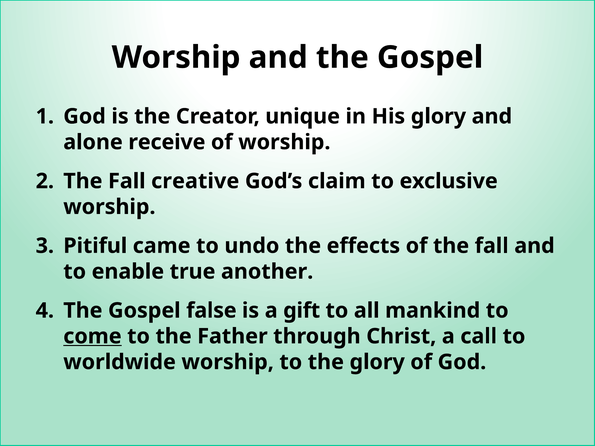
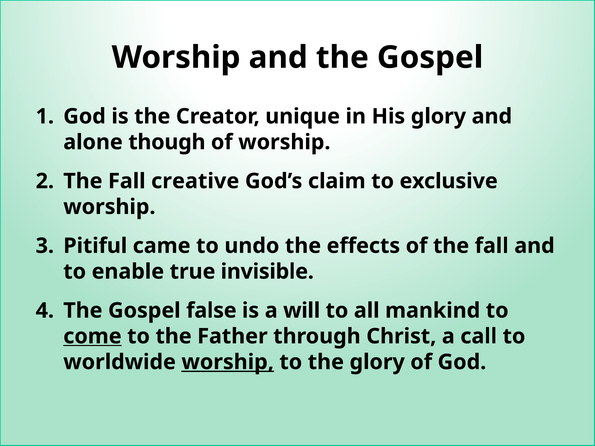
receive: receive -> though
another: another -> invisible
gift: gift -> will
worship at (228, 362) underline: none -> present
